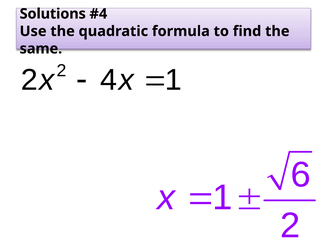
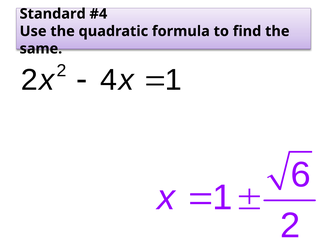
Solutions: Solutions -> Standard
